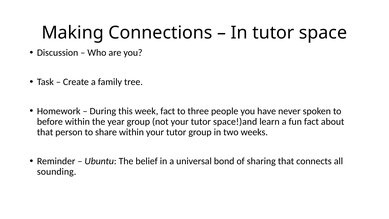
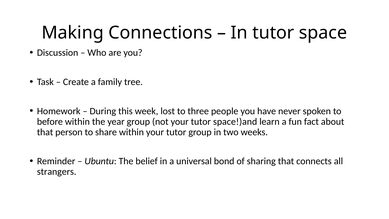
week fact: fact -> lost
sounding: sounding -> strangers
